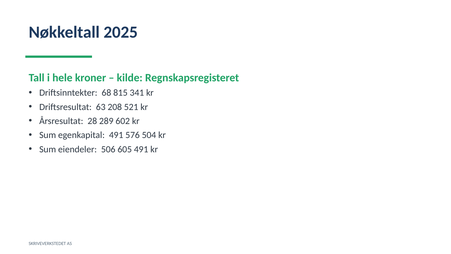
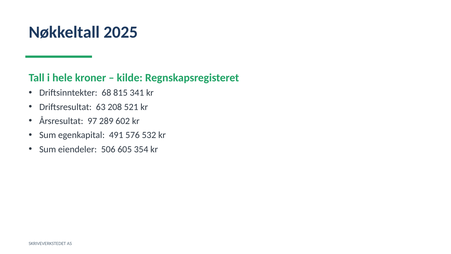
28: 28 -> 97
504: 504 -> 532
605 491: 491 -> 354
